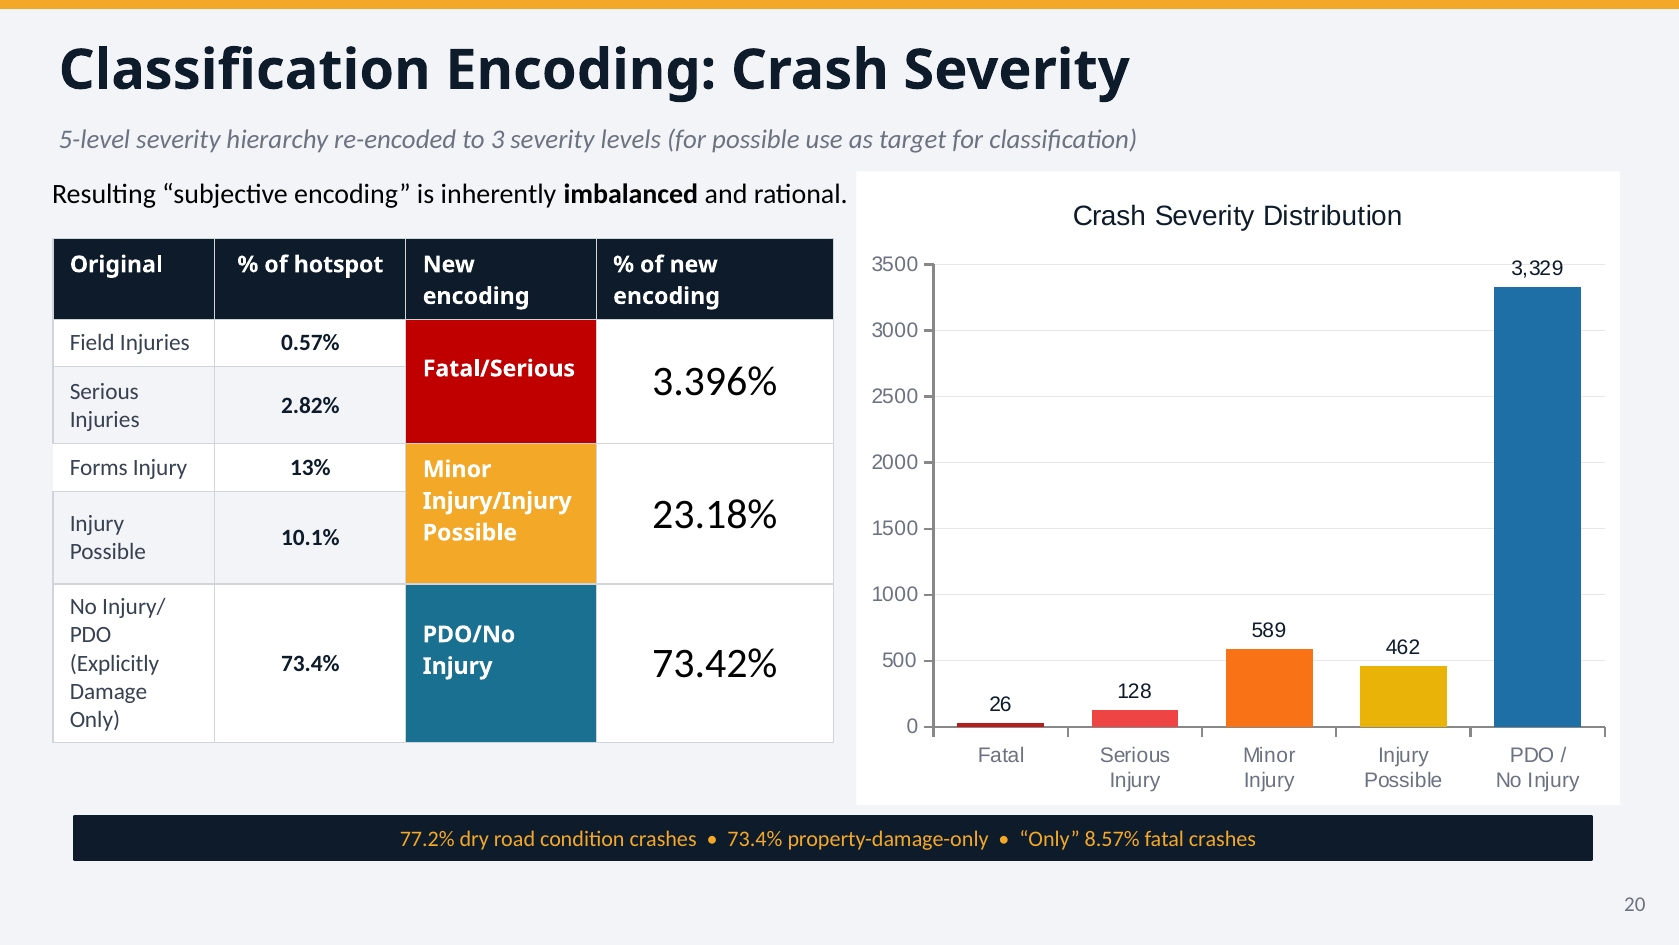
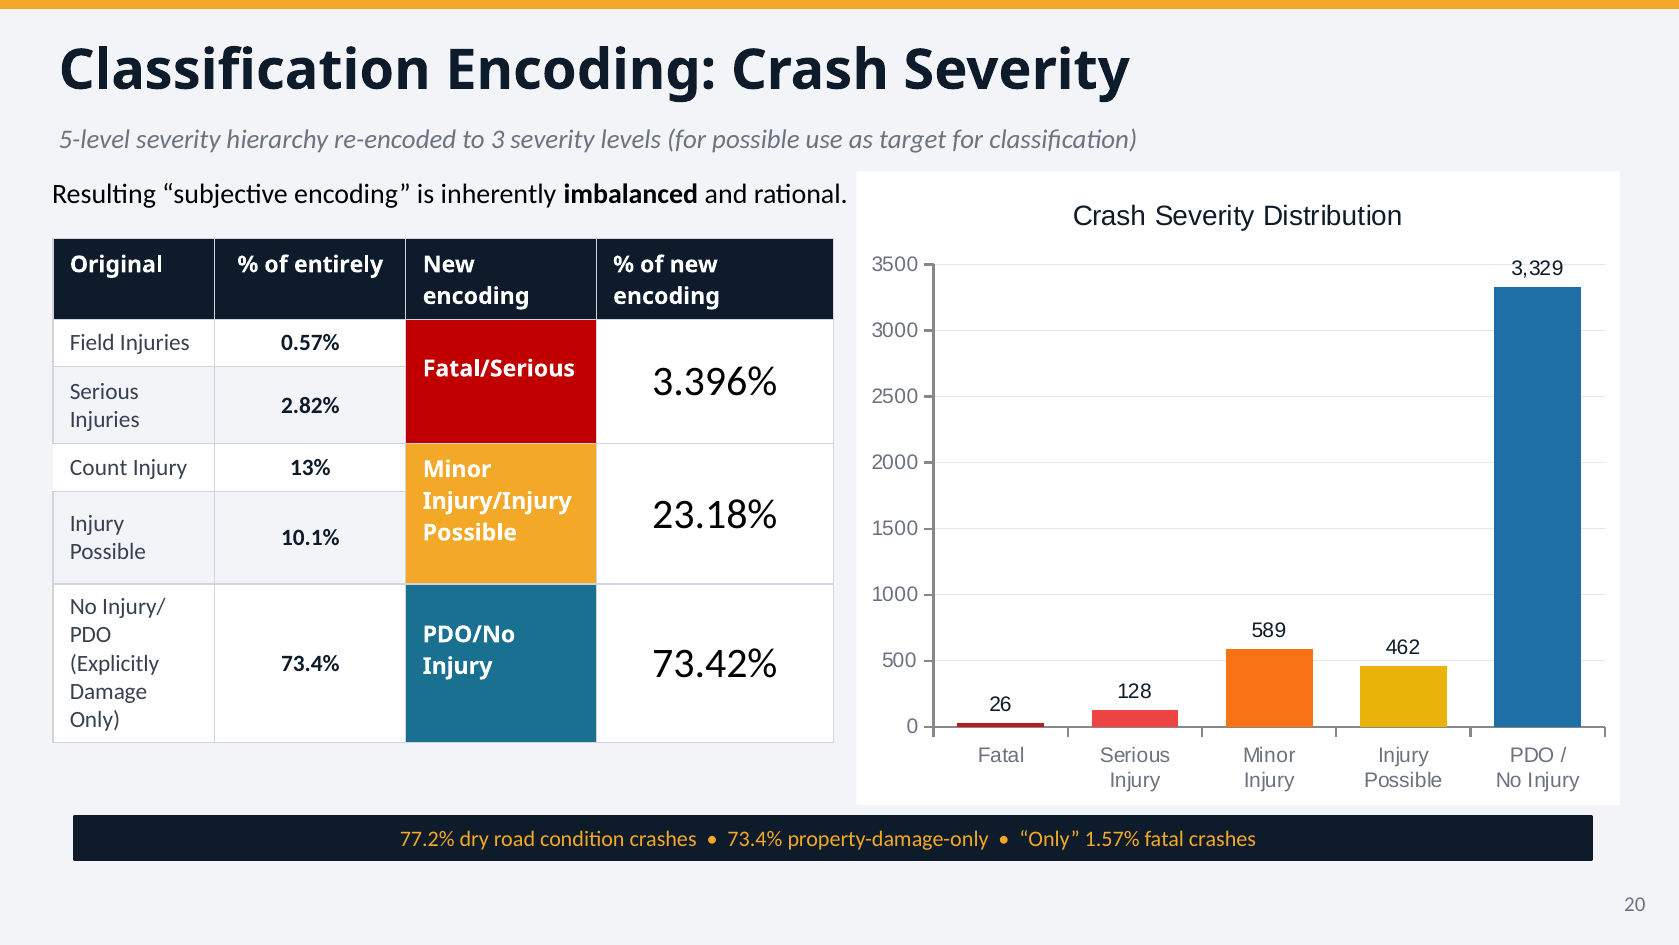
hotspot: hotspot -> entirely
Forms: Forms -> Count
8.57%: 8.57% -> 1.57%
